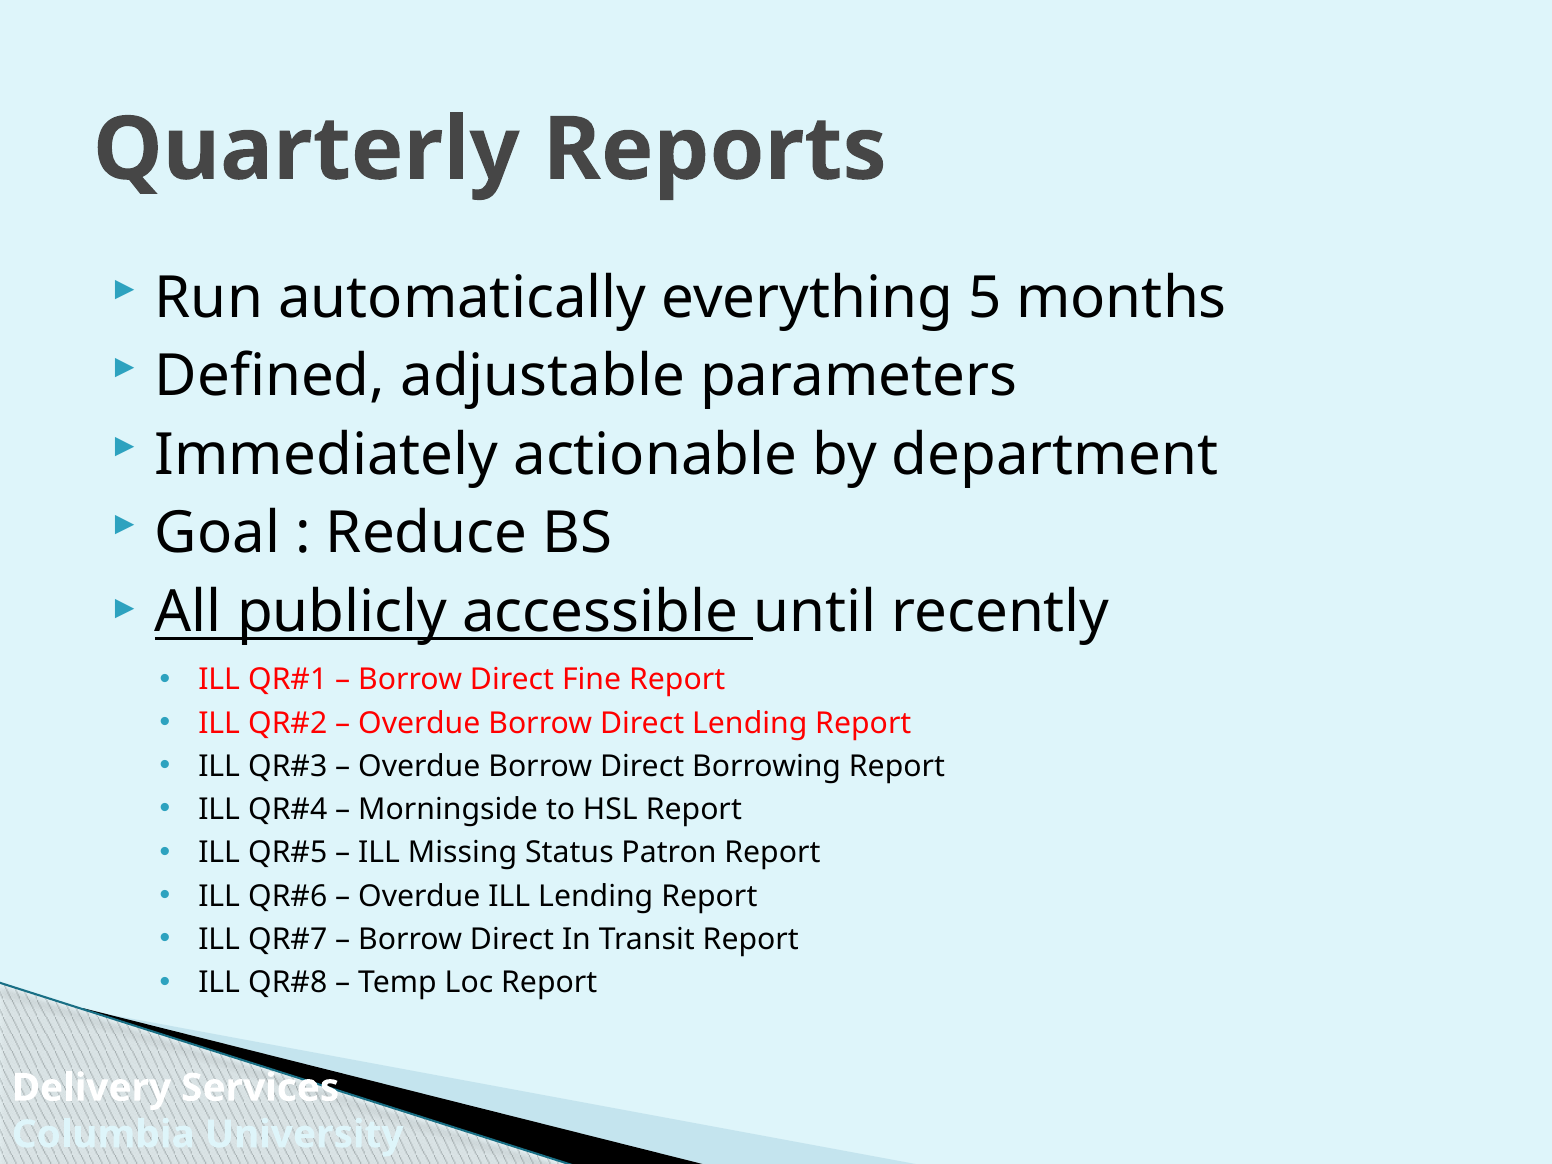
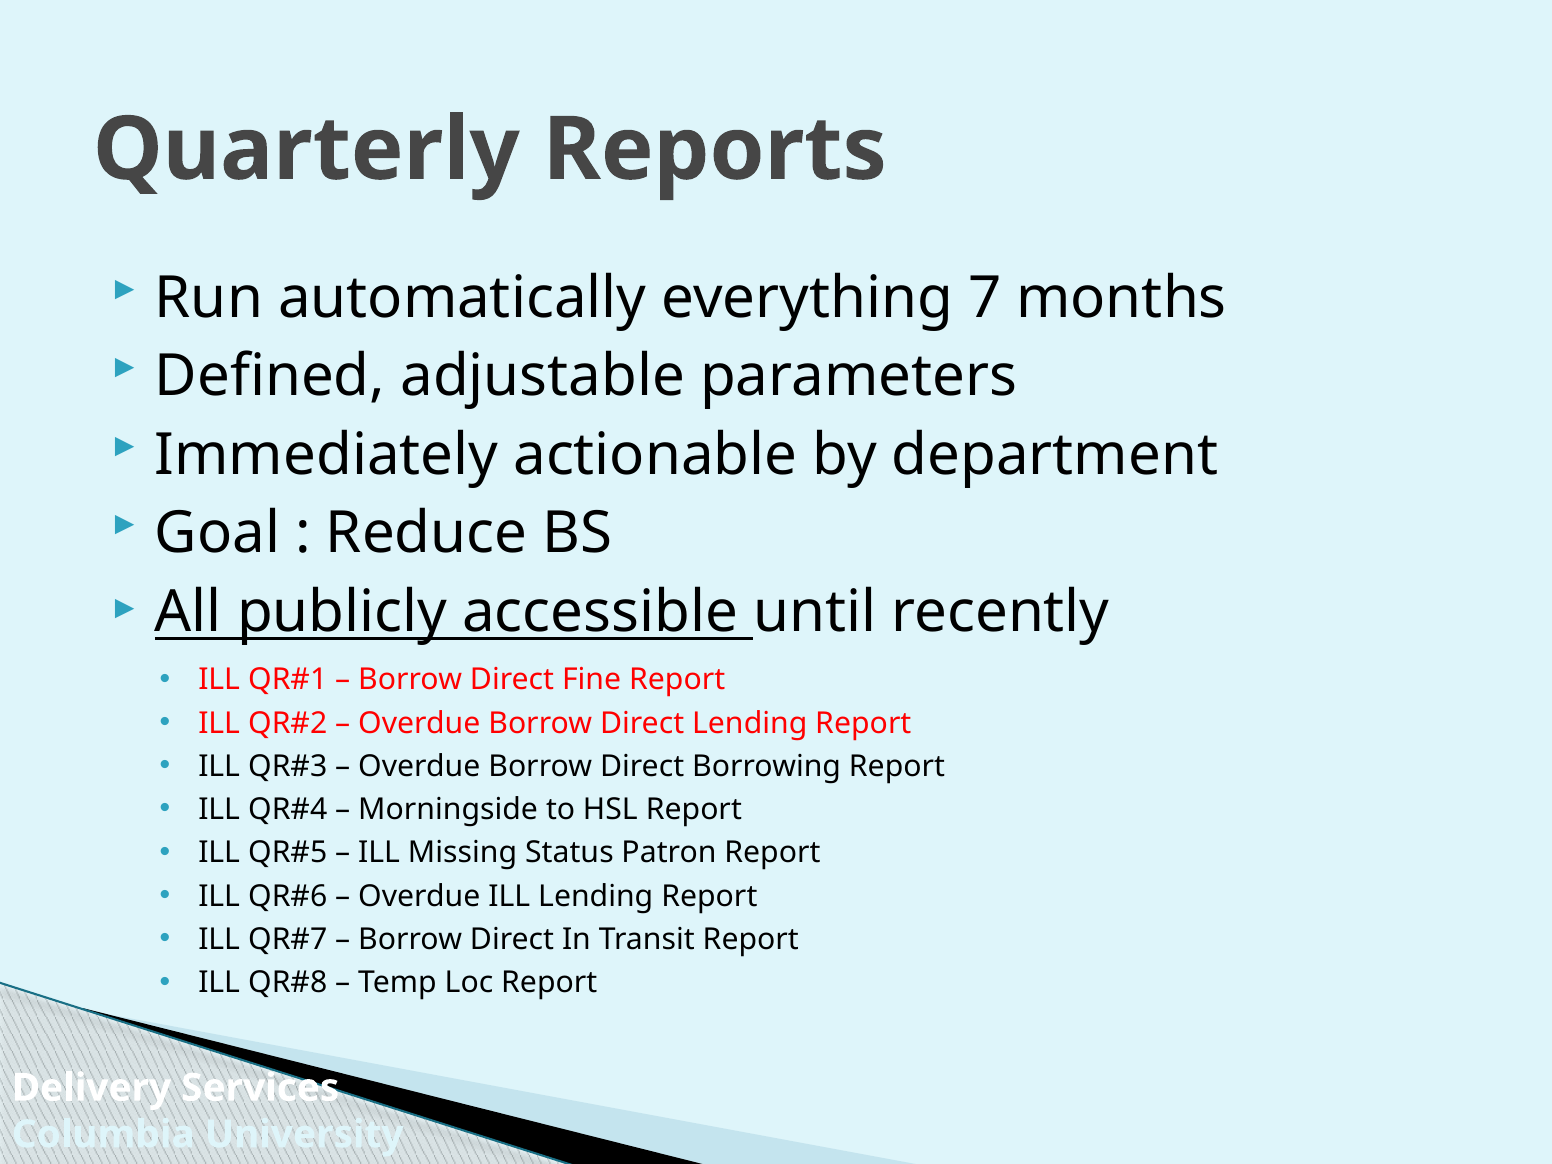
5: 5 -> 7
